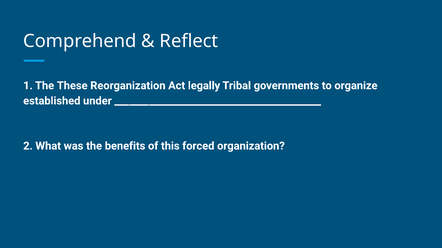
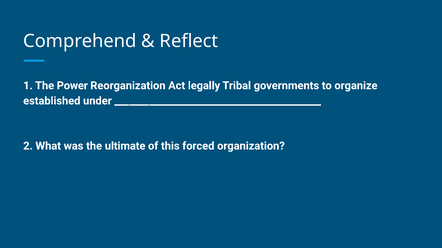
These: These -> Power
benefits: benefits -> ultimate
